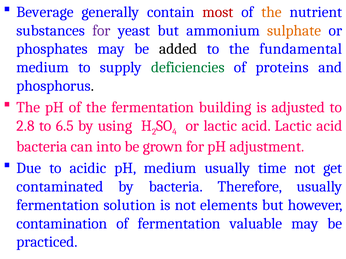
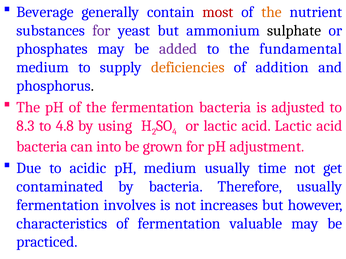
sulphate colour: orange -> black
added colour: black -> purple
deficiencies colour: green -> orange
proteins: proteins -> addition
fermentation building: building -> bacteria
2.8: 2.8 -> 8.3
6.5: 6.5 -> 4.8
solution: solution -> involves
elements: elements -> increases
contamination: contamination -> characteristics
